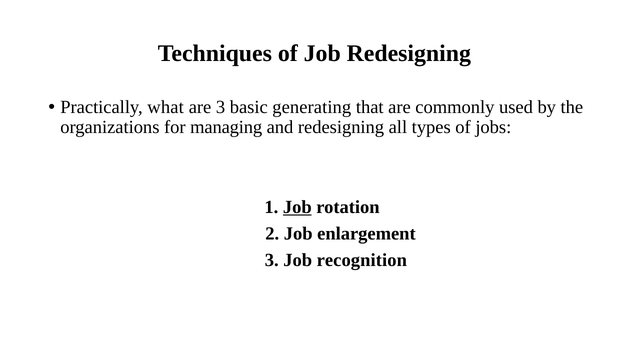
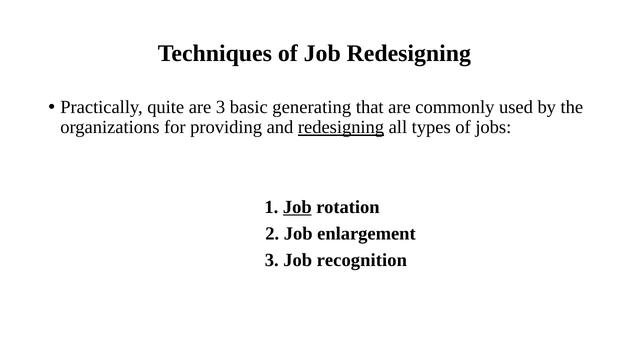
what: what -> quite
managing: managing -> providing
redesigning at (341, 127) underline: none -> present
